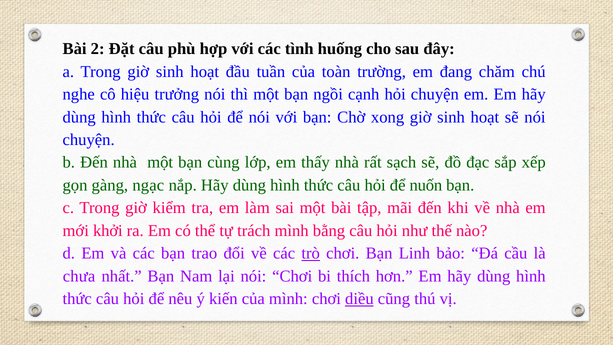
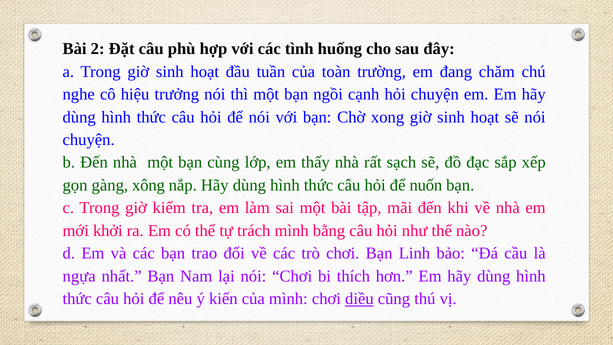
ngạc: ngạc -> xông
trò underline: present -> none
chưa: chưa -> ngựa
